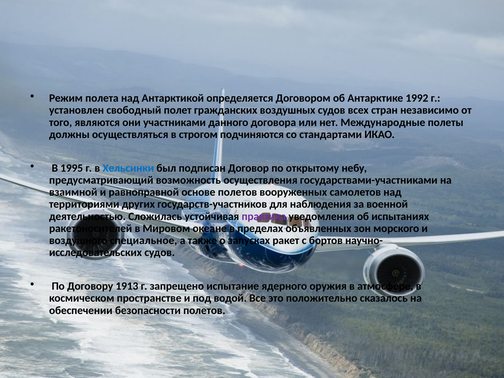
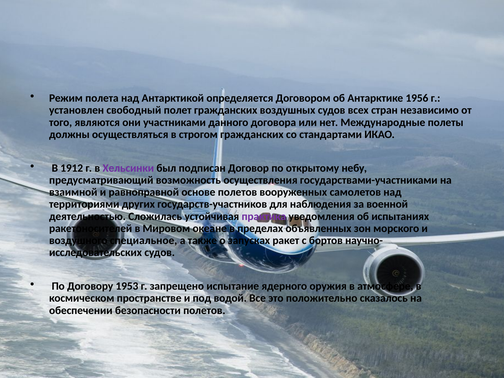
1992: 1992 -> 1956
строгом подчиняются: подчиняются -> гражданских
1995: 1995 -> 1912
Хельсинки colour: blue -> purple
1913: 1913 -> 1953
